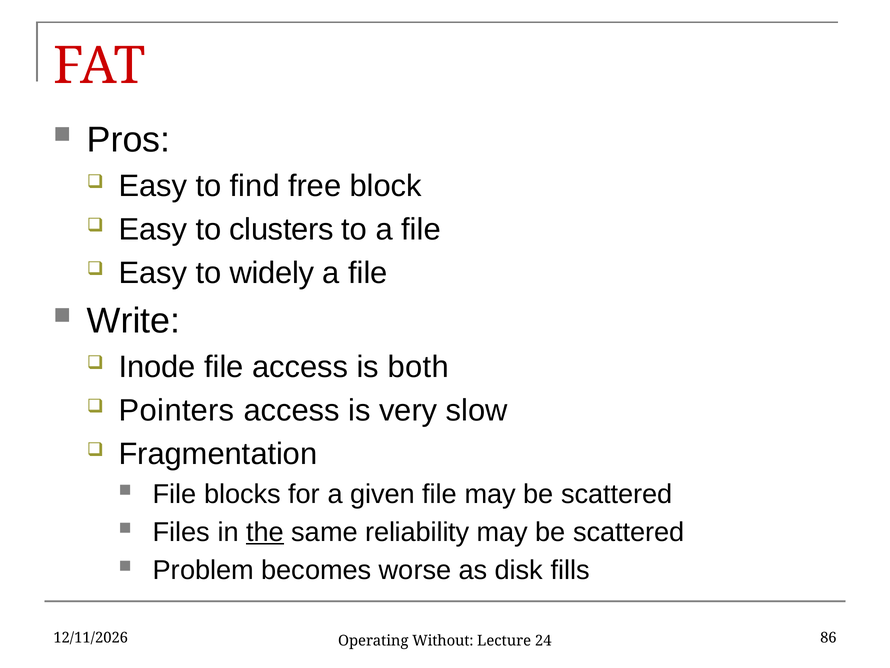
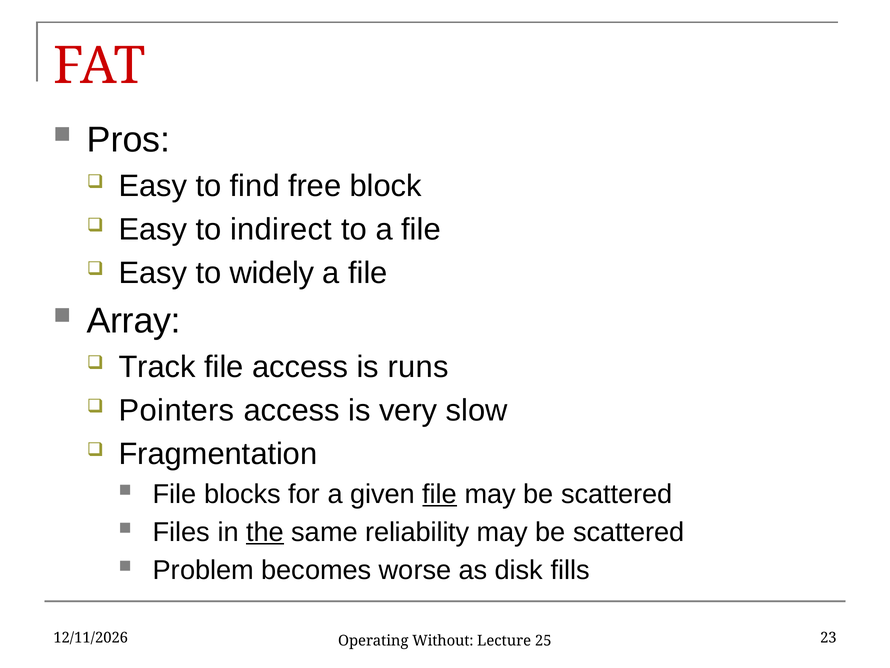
clusters: clusters -> indirect
Write: Write -> Array
Inode: Inode -> Track
both: both -> runs
file at (440, 494) underline: none -> present
86: 86 -> 23
24: 24 -> 25
